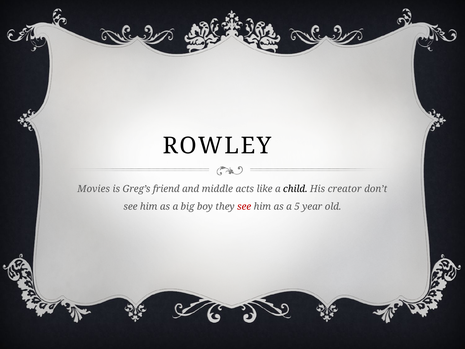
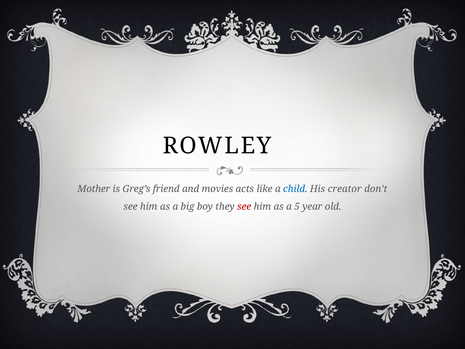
Movies: Movies -> Mother
middle: middle -> movies
child colour: black -> blue
